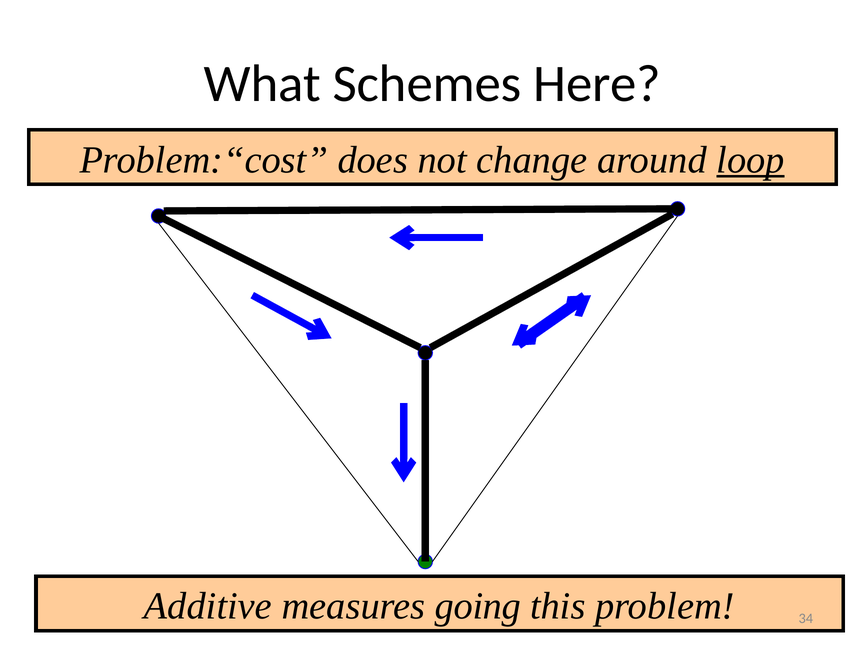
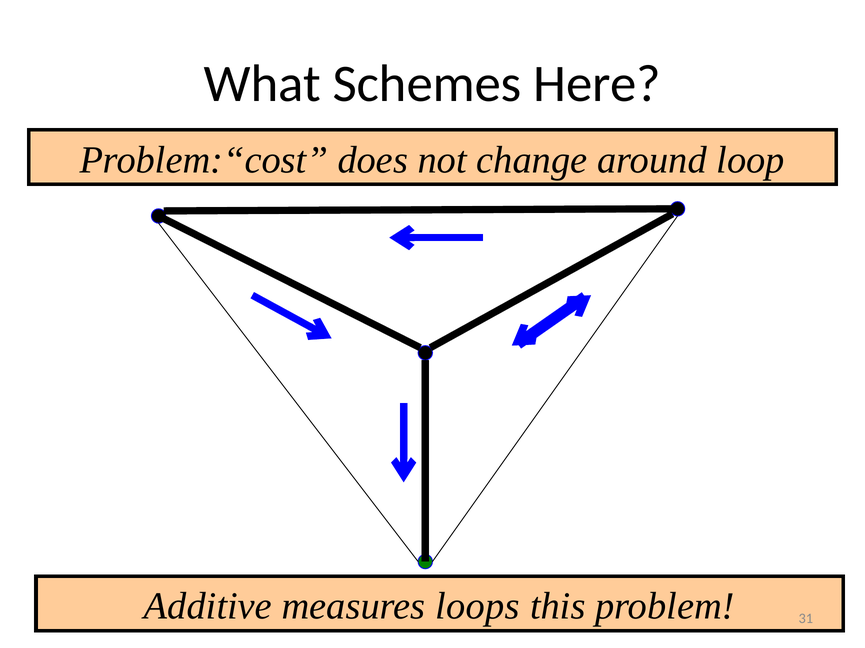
loop underline: present -> none
going: going -> loops
34: 34 -> 31
